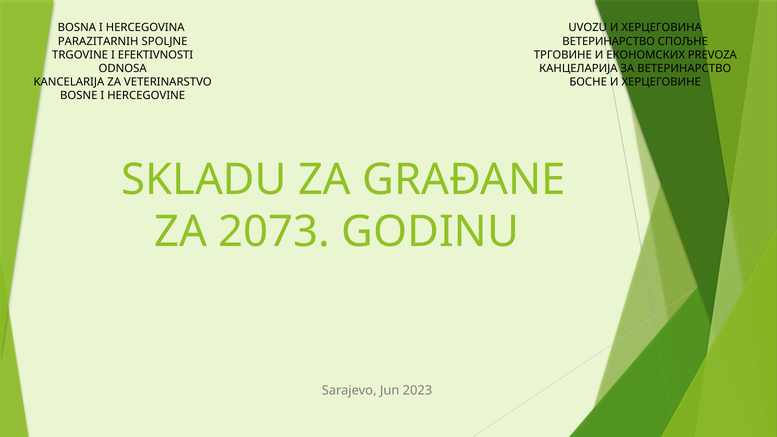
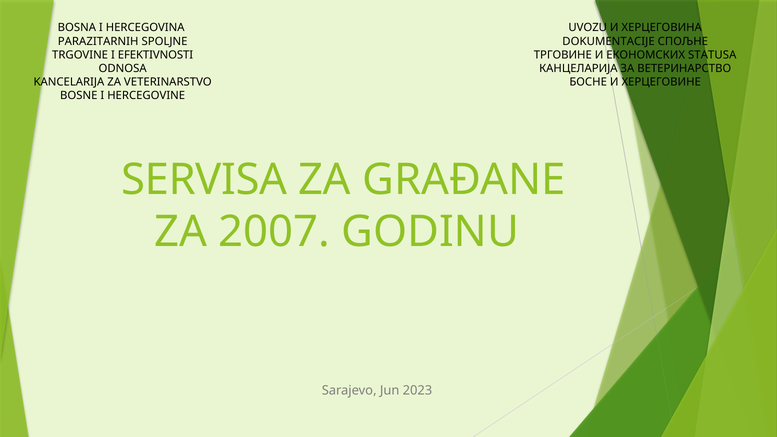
ВЕТЕРИНАРСТВО at (609, 41): ВЕТЕРИНАРСТВО -> DOKUMENTACIJE
PREVOZA: PREVOZA -> STATUSA
SKLADU: SKLADU -> SERVISA
2073: 2073 -> 2007
